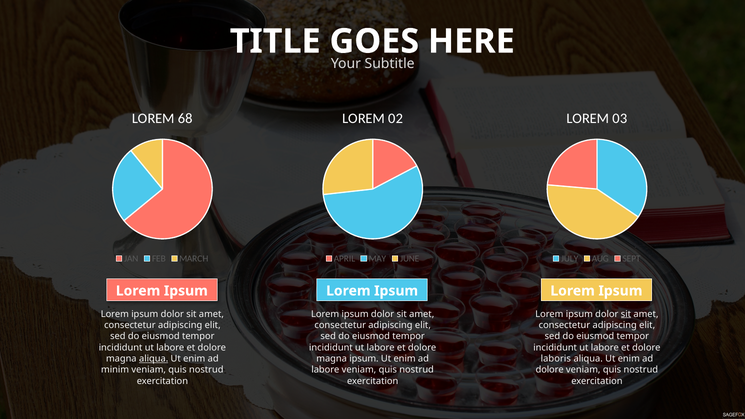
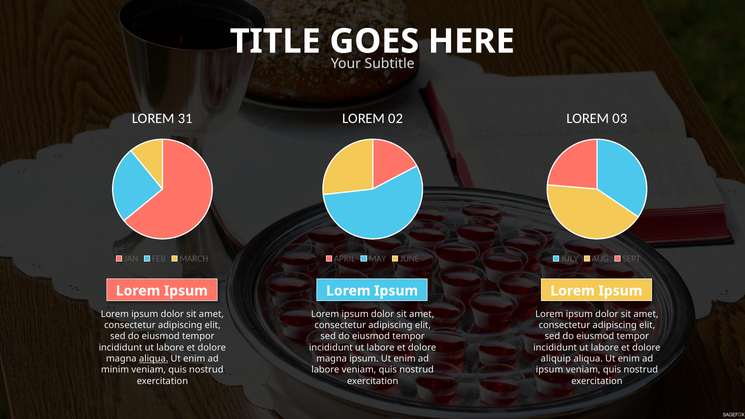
68: 68 -> 31
sit at (626, 314) underline: present -> none
laboris: laboris -> aliquip
dolore at (550, 370): dolore -> ipsum
